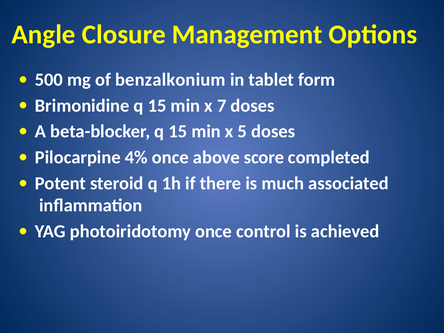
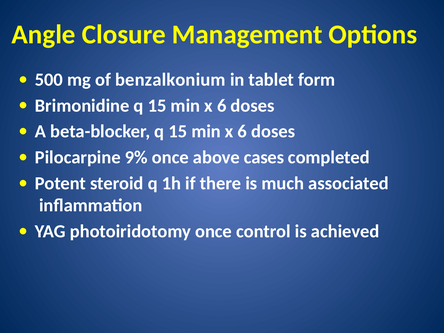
7 at (222, 106): 7 -> 6
5 at (242, 132): 5 -> 6
4%: 4% -> 9%
score: score -> cases
